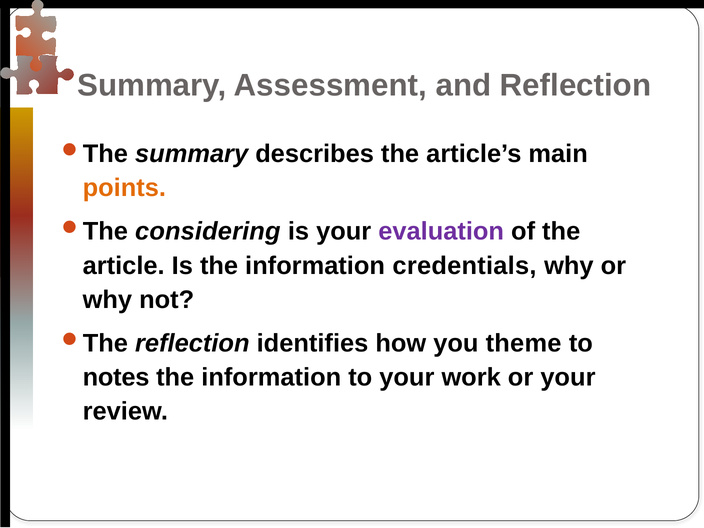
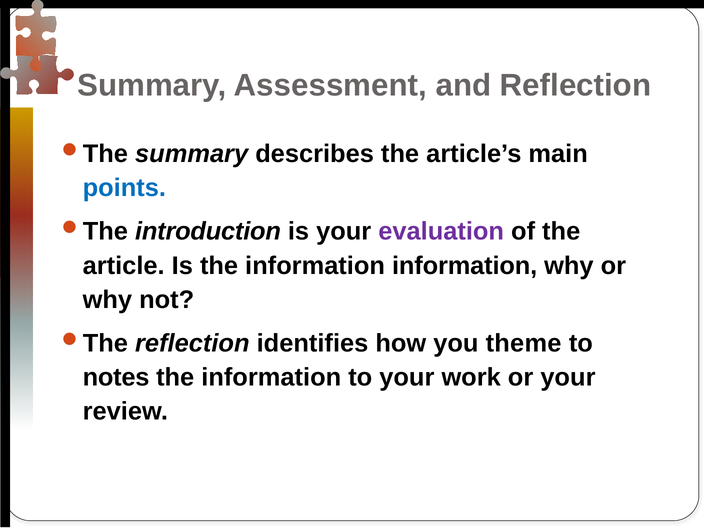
points colour: orange -> blue
considering: considering -> introduction
information credentials: credentials -> information
